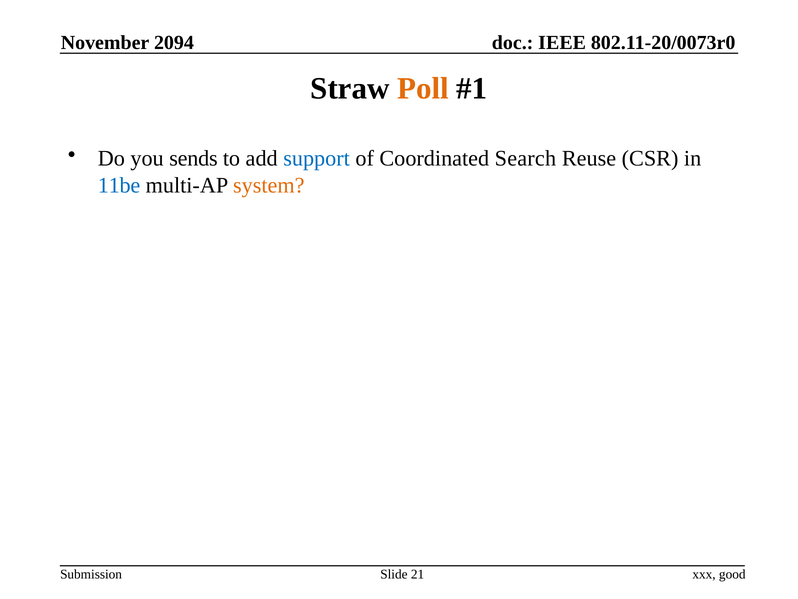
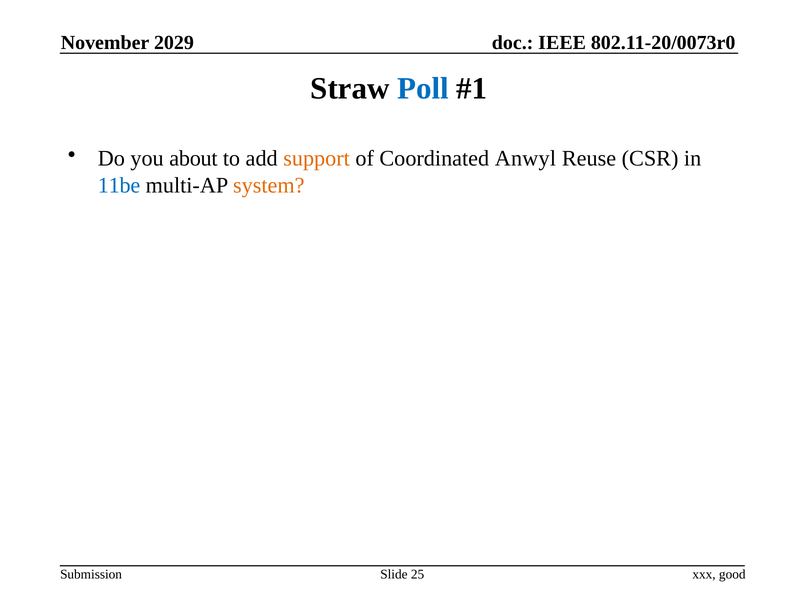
2094: 2094 -> 2029
Poll colour: orange -> blue
sends: sends -> about
support colour: blue -> orange
Search: Search -> Anwyl
21: 21 -> 25
